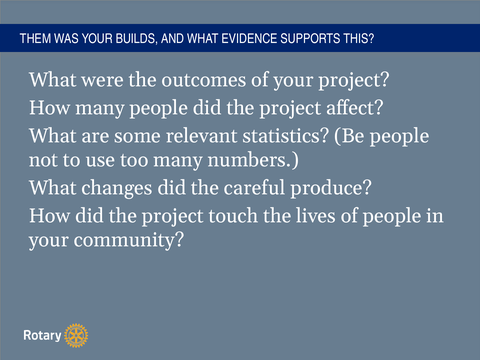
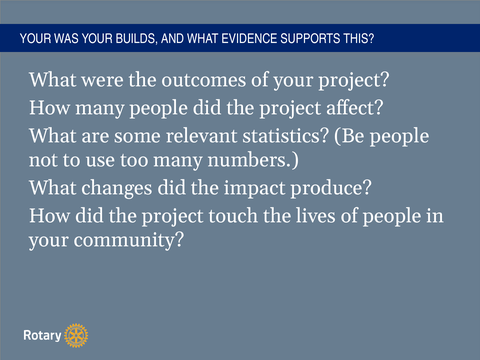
THEM at (36, 39): THEM -> YOUR
careful: careful -> impact
